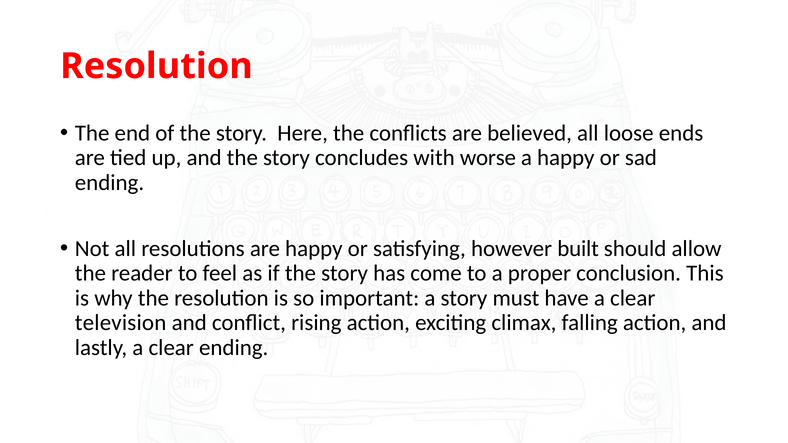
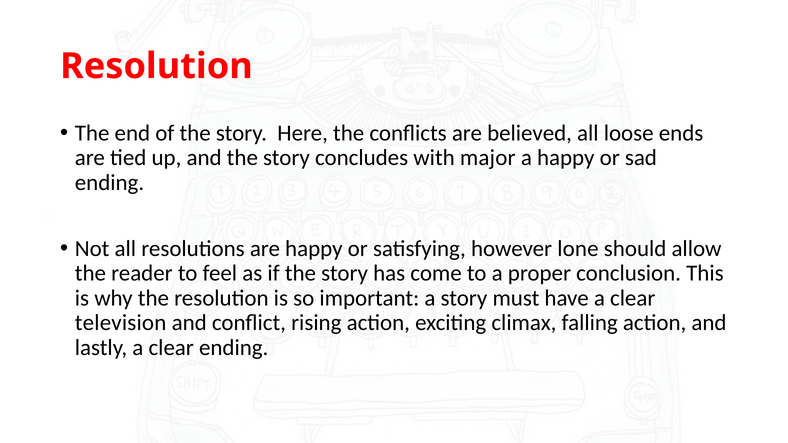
worse: worse -> major
built: built -> lone
